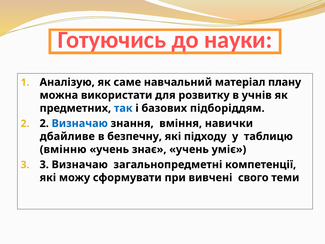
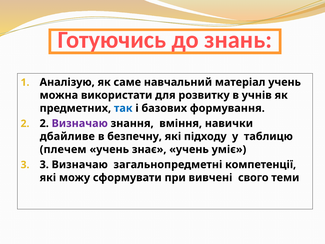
науки: науки -> знань
матеріал плану: плану -> учень
підборіддям: підборіддям -> формування
Визначаю at (80, 123) colour: blue -> purple
вмінню: вмінню -> плечем
